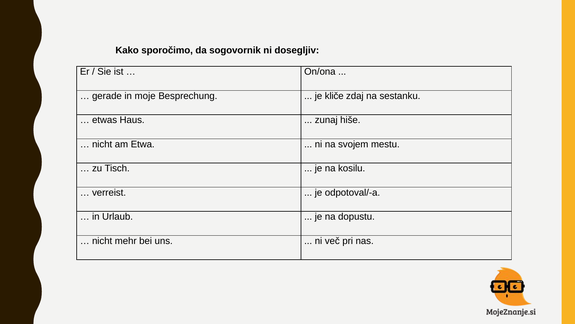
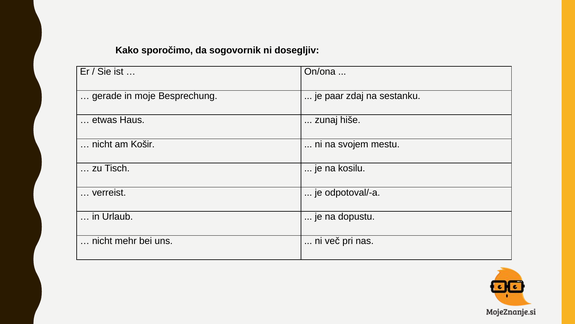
kliče: kliče -> paar
Etwa: Etwa -> Košir
